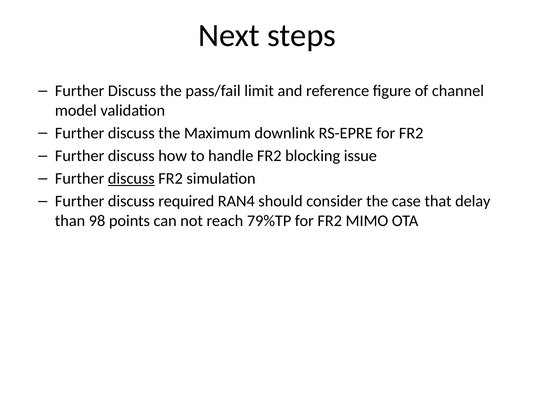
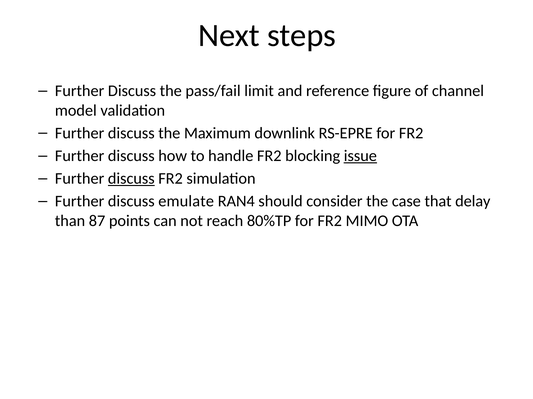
issue underline: none -> present
required: required -> emulate
98: 98 -> 87
79%TP: 79%TP -> 80%TP
